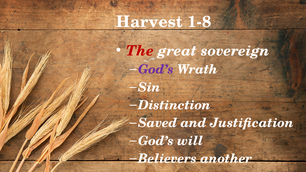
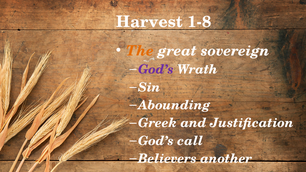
The colour: red -> orange
Distinction: Distinction -> Abounding
Saved: Saved -> Greek
will: will -> call
